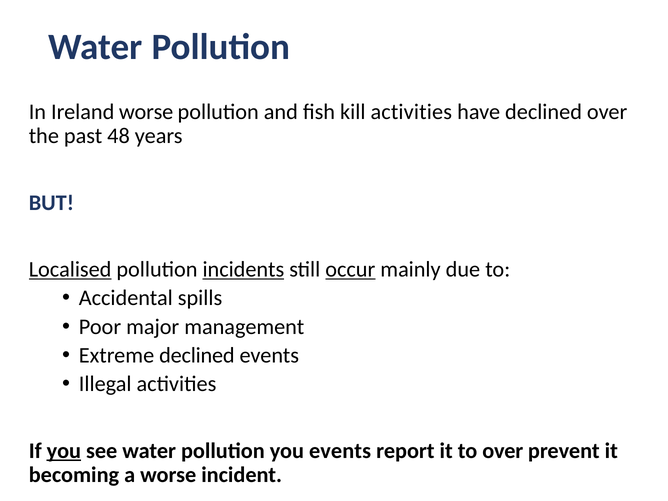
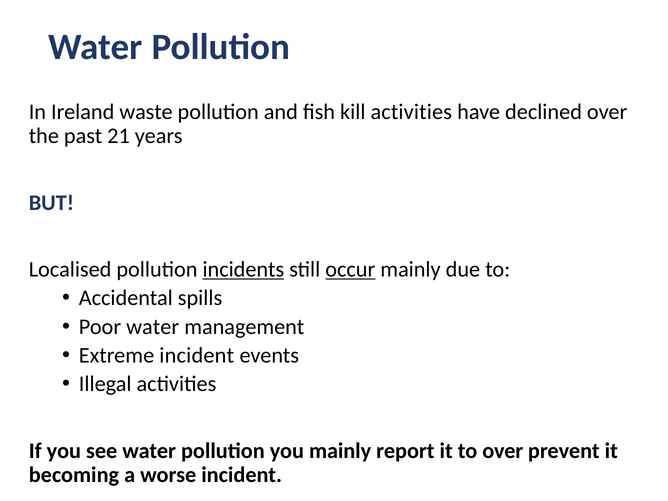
Ireland worse: worse -> waste
48: 48 -> 21
Localised underline: present -> none
Poor major: major -> water
Extreme declined: declined -> incident
you at (64, 451) underline: present -> none
you events: events -> mainly
